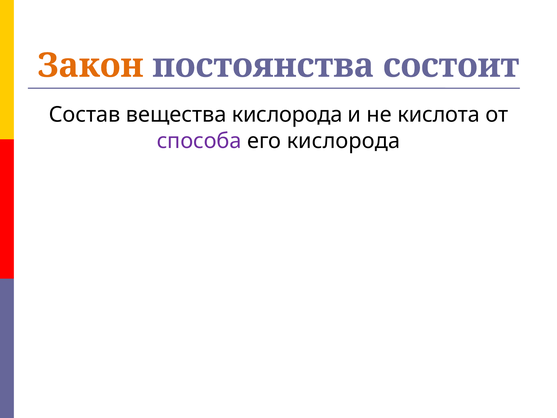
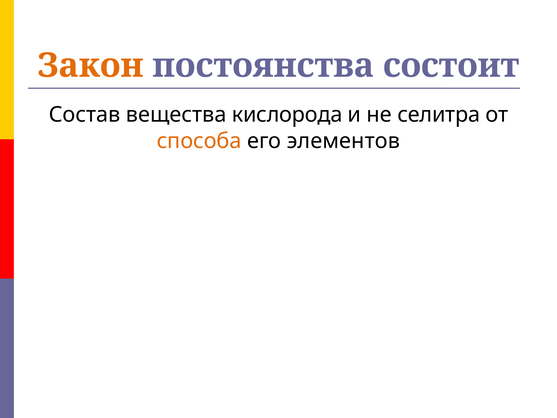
кислота: кислота -> селитра
способа colour: purple -> orange
его кислорода: кислорода -> элементов
